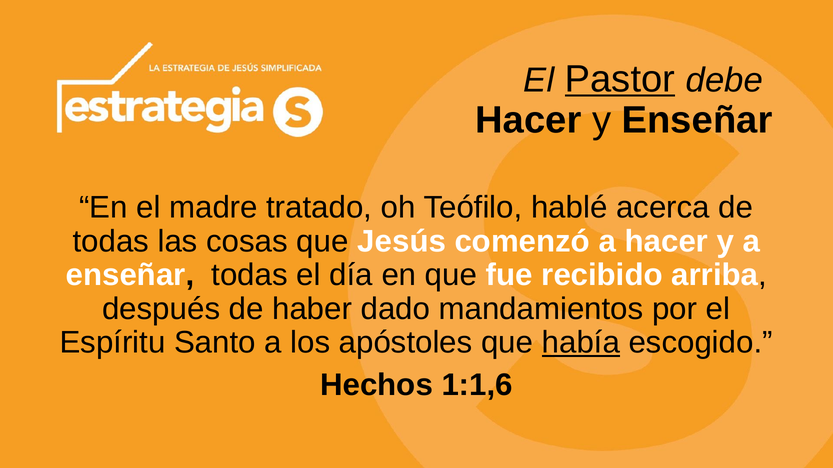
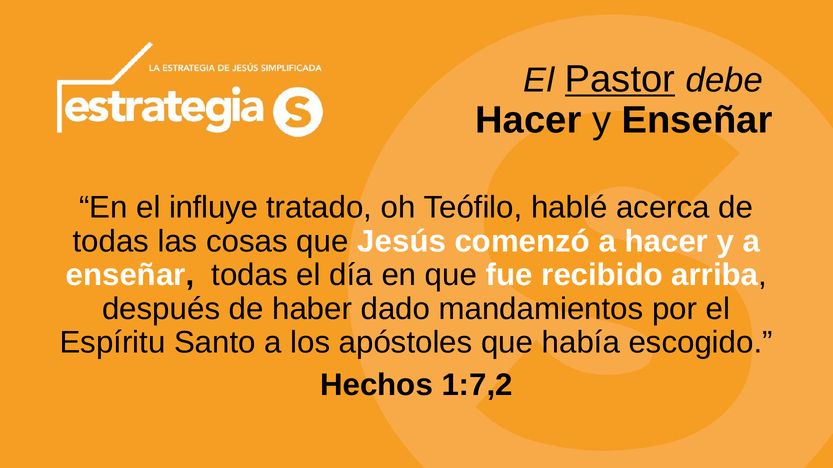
madre: madre -> influye
había underline: present -> none
1:1,6: 1:1,6 -> 1:7,2
